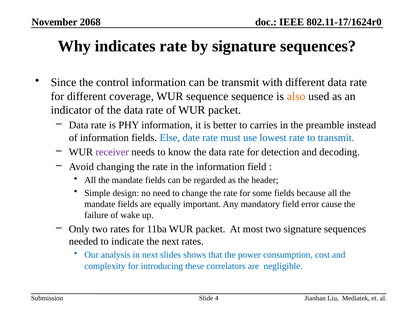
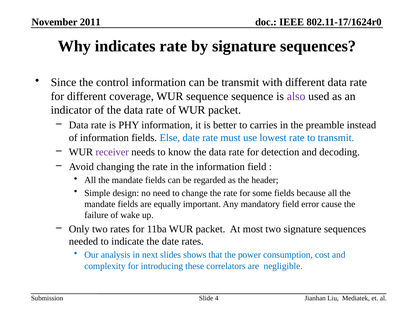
2068: 2068 -> 2011
also colour: orange -> purple
the next: next -> date
